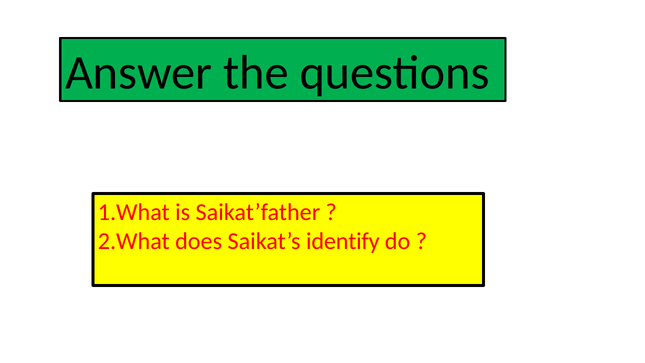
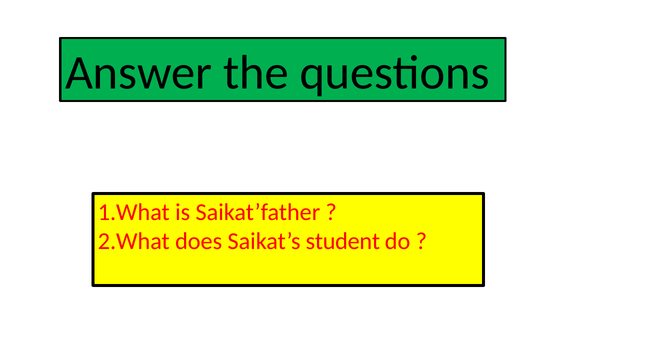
identify: identify -> student
